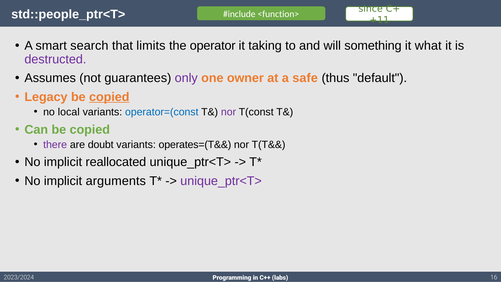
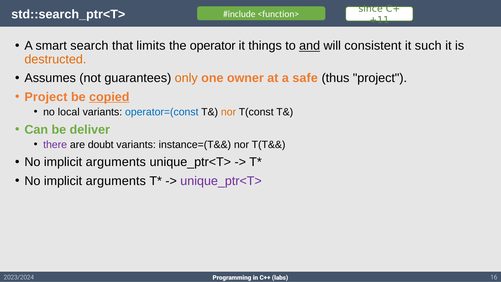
std::people_ptr<T>: std::people_ptr<T> -> std::search_ptr<T>
taking: taking -> things
and underline: none -> present
something: something -> consistent
what: what -> such
destructed colour: purple -> orange
only colour: purple -> orange
thus default: default -> project
Legacy at (46, 97): Legacy -> Project
nor at (229, 112) colour: purple -> orange
Can be copied: copied -> deliver
operates=(T&&: operates=(T&& -> instance=(T&&
reallocated at (116, 162): reallocated -> arguments
